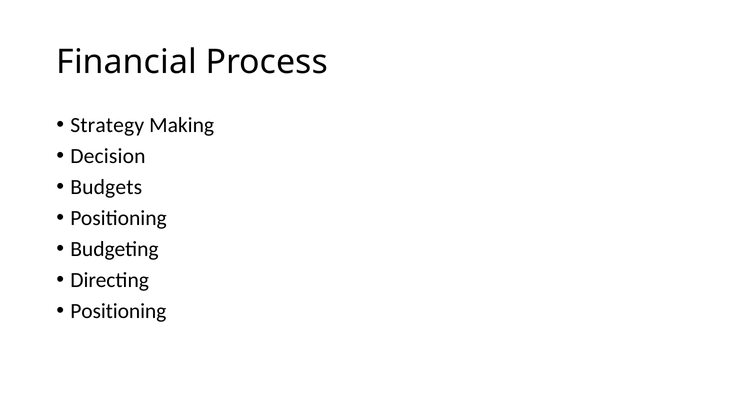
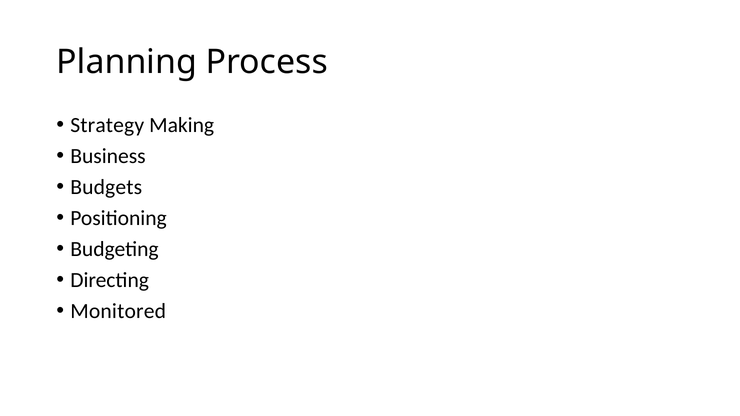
Financial: Financial -> Planning
Decision: Decision -> Business
Positioning at (118, 311): Positioning -> Monitored
